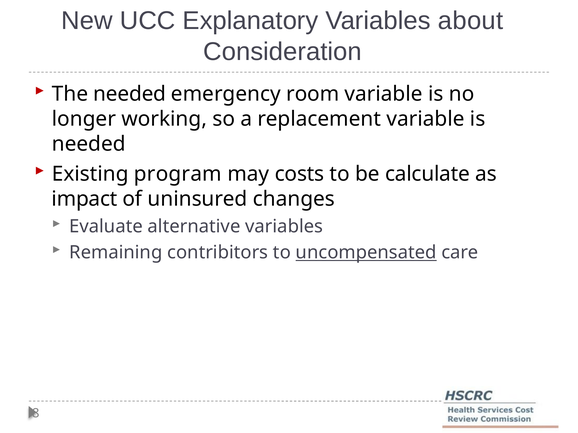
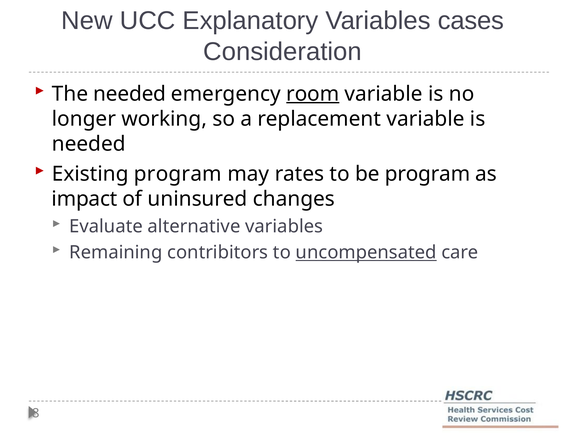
about: about -> cases
room underline: none -> present
costs: costs -> rates
be calculate: calculate -> program
